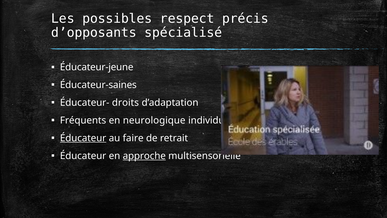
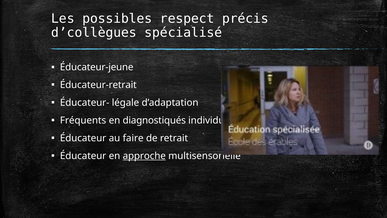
d’opposants: d’opposants -> d’collègues
Éducateur-saines: Éducateur-saines -> Éducateur-retrait
droits: droits -> légale
neurologique: neurologique -> diagnostiqués
Éducateur at (83, 138) underline: present -> none
